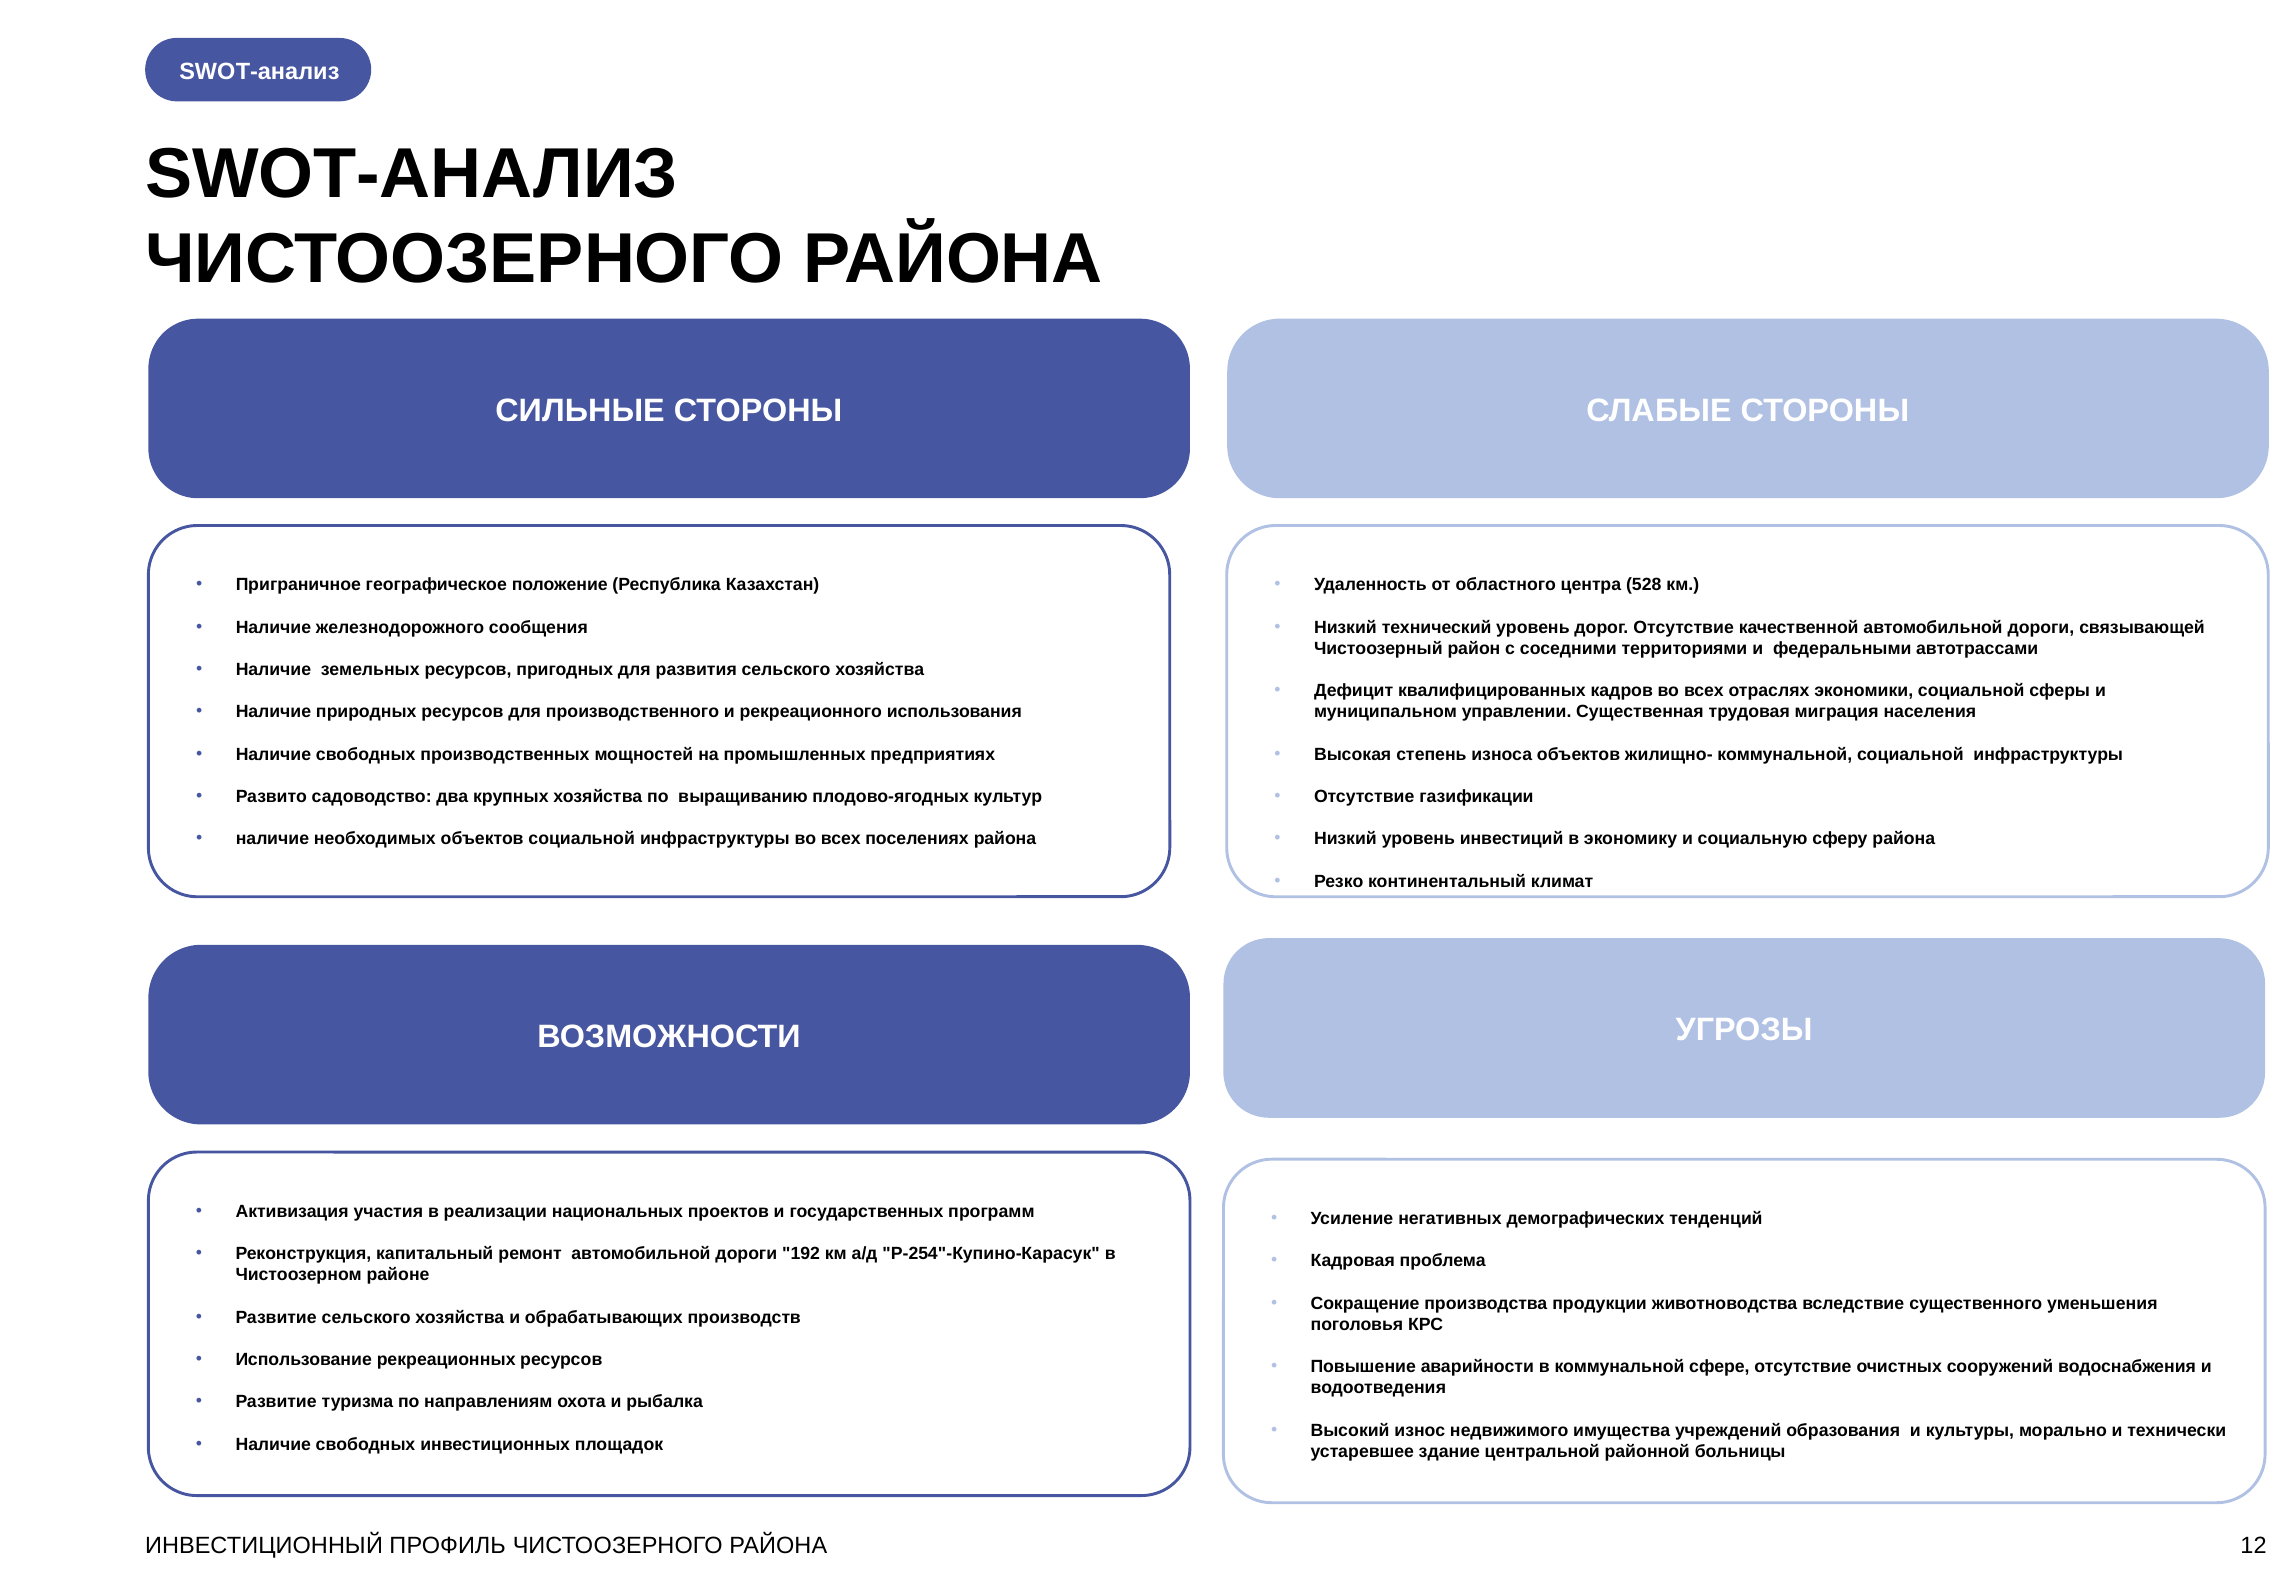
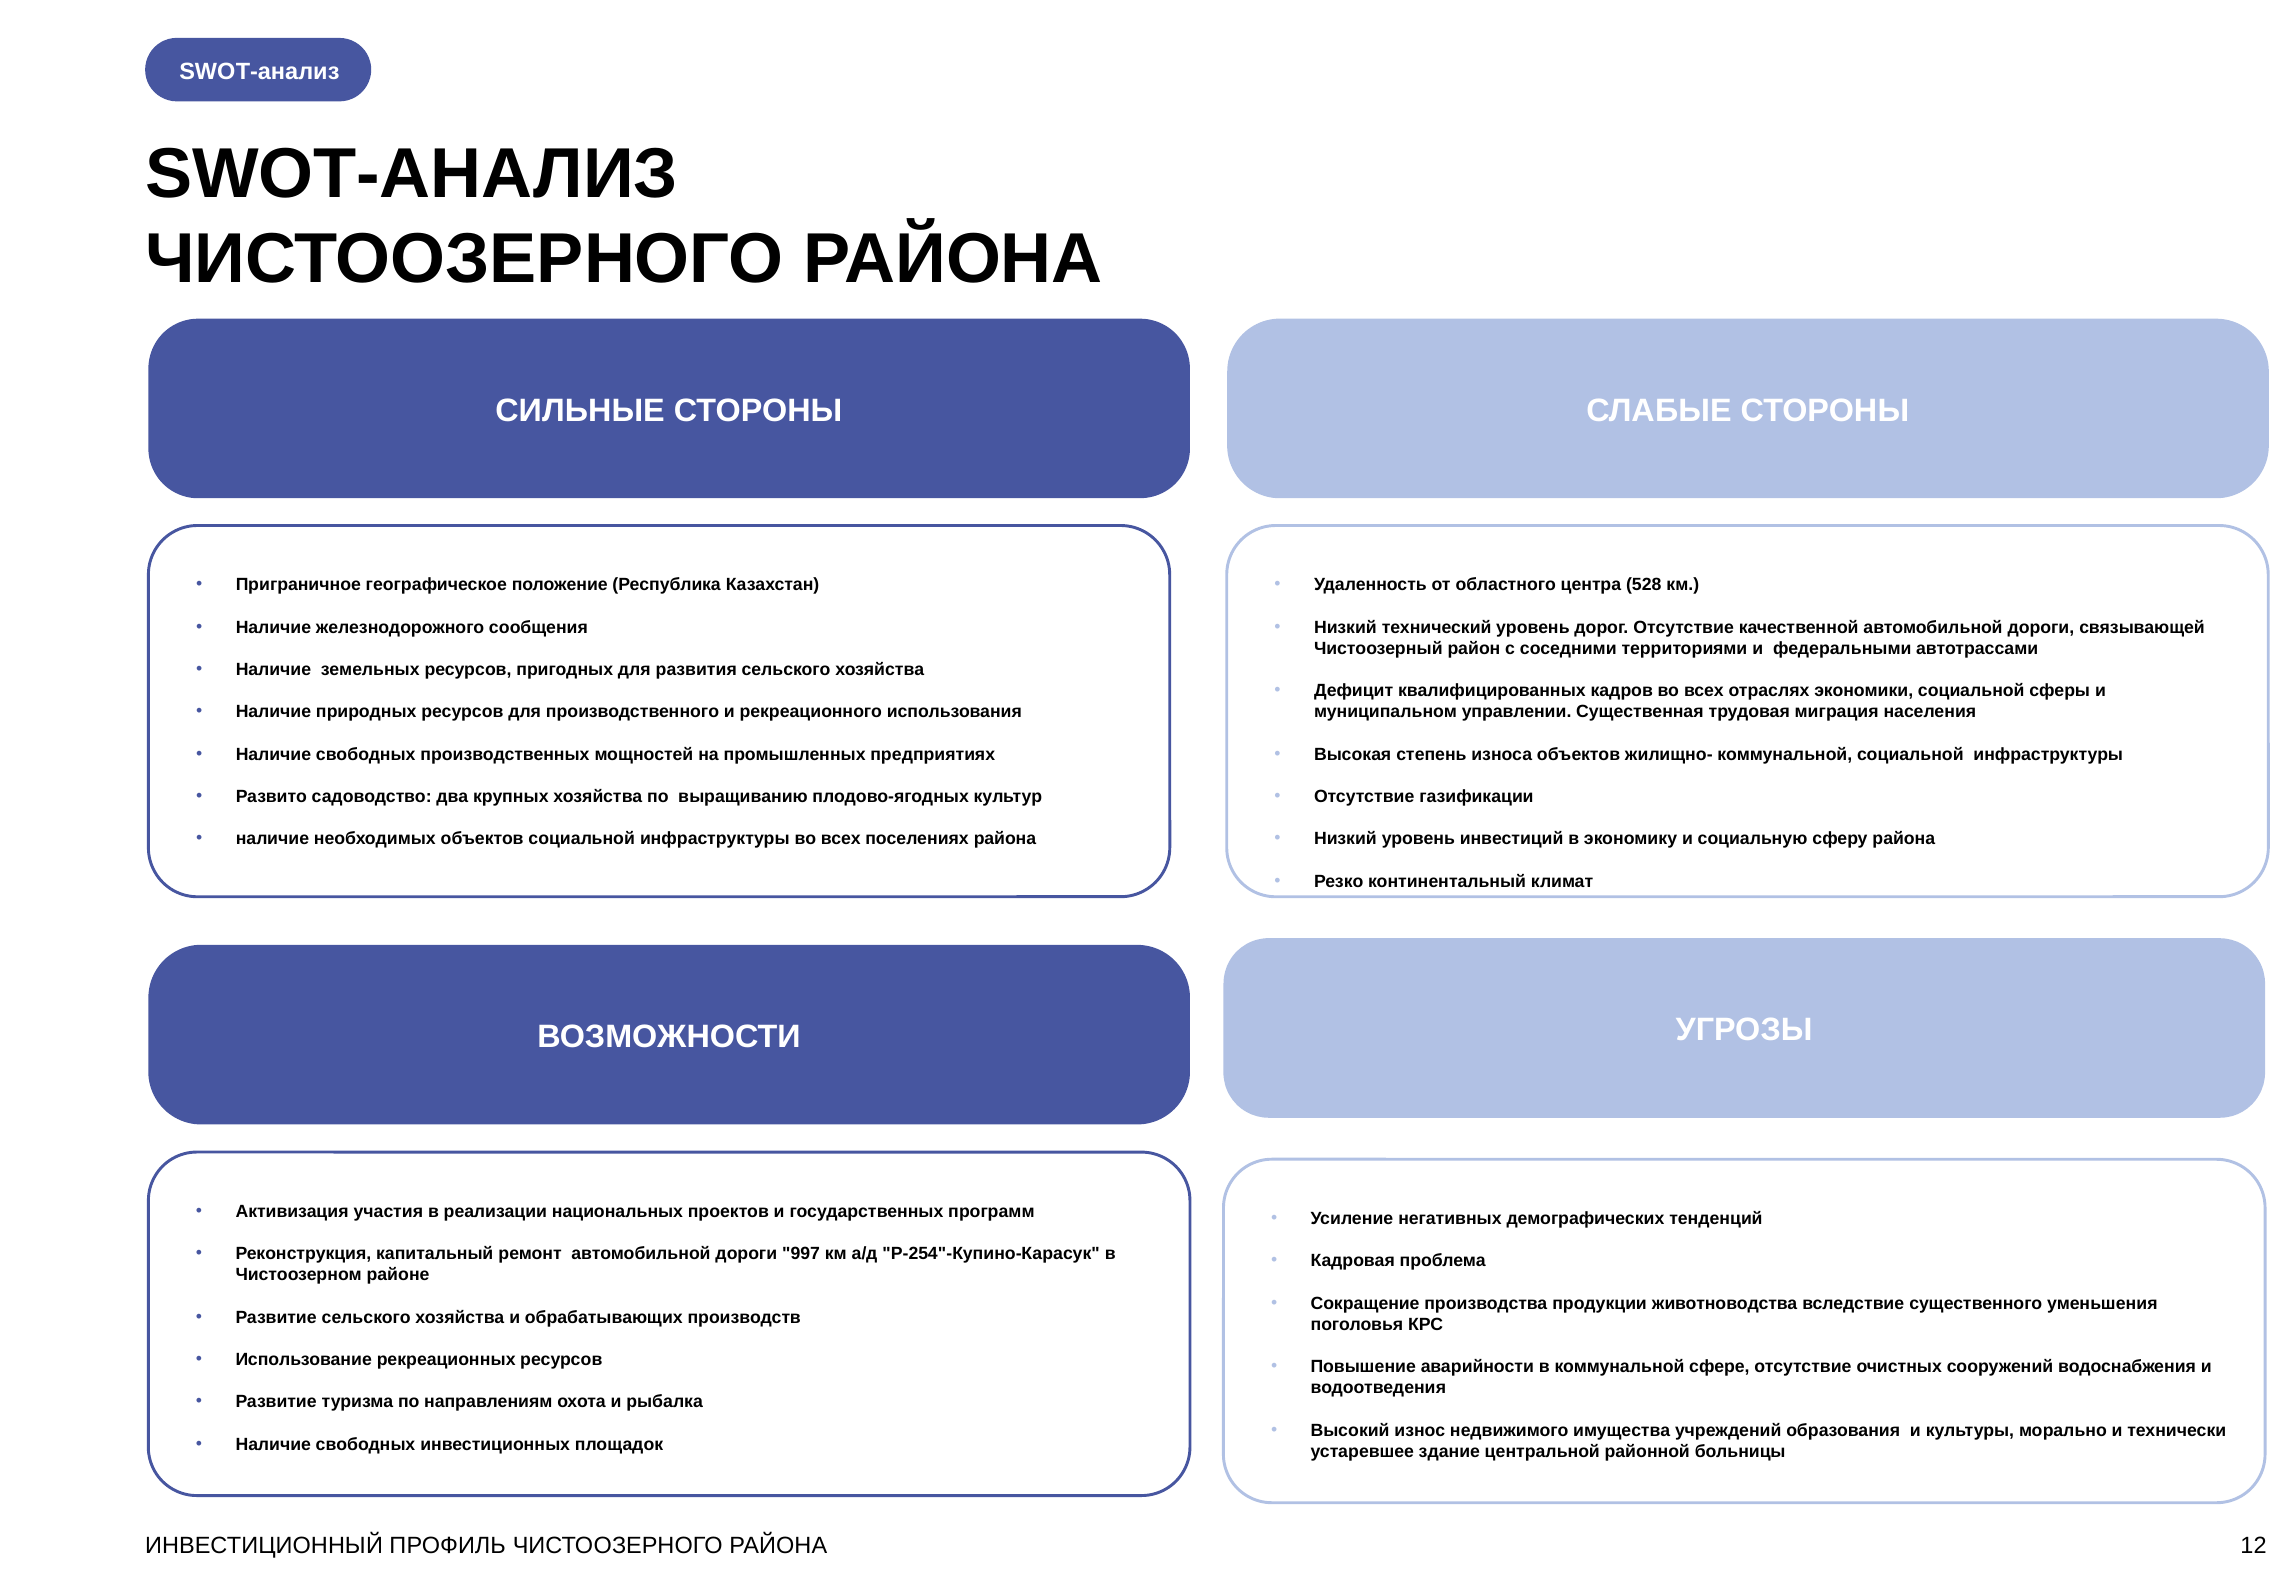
192: 192 -> 997
